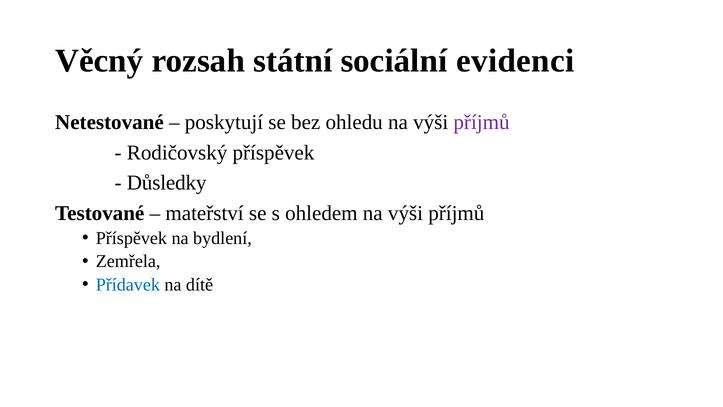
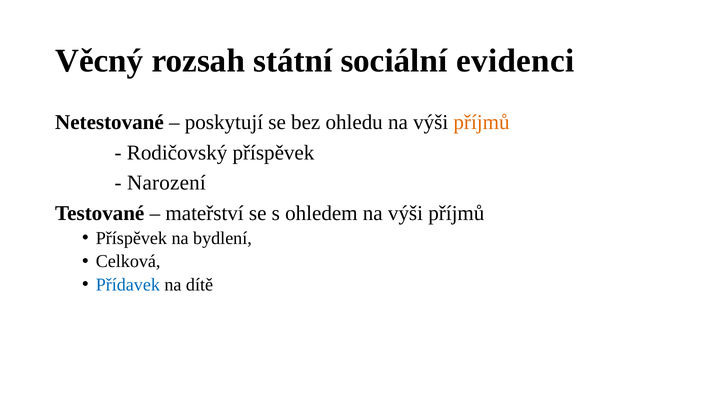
příjmů at (482, 122) colour: purple -> orange
Důsledky: Důsledky -> Narození
Zemřela: Zemřela -> Celková
